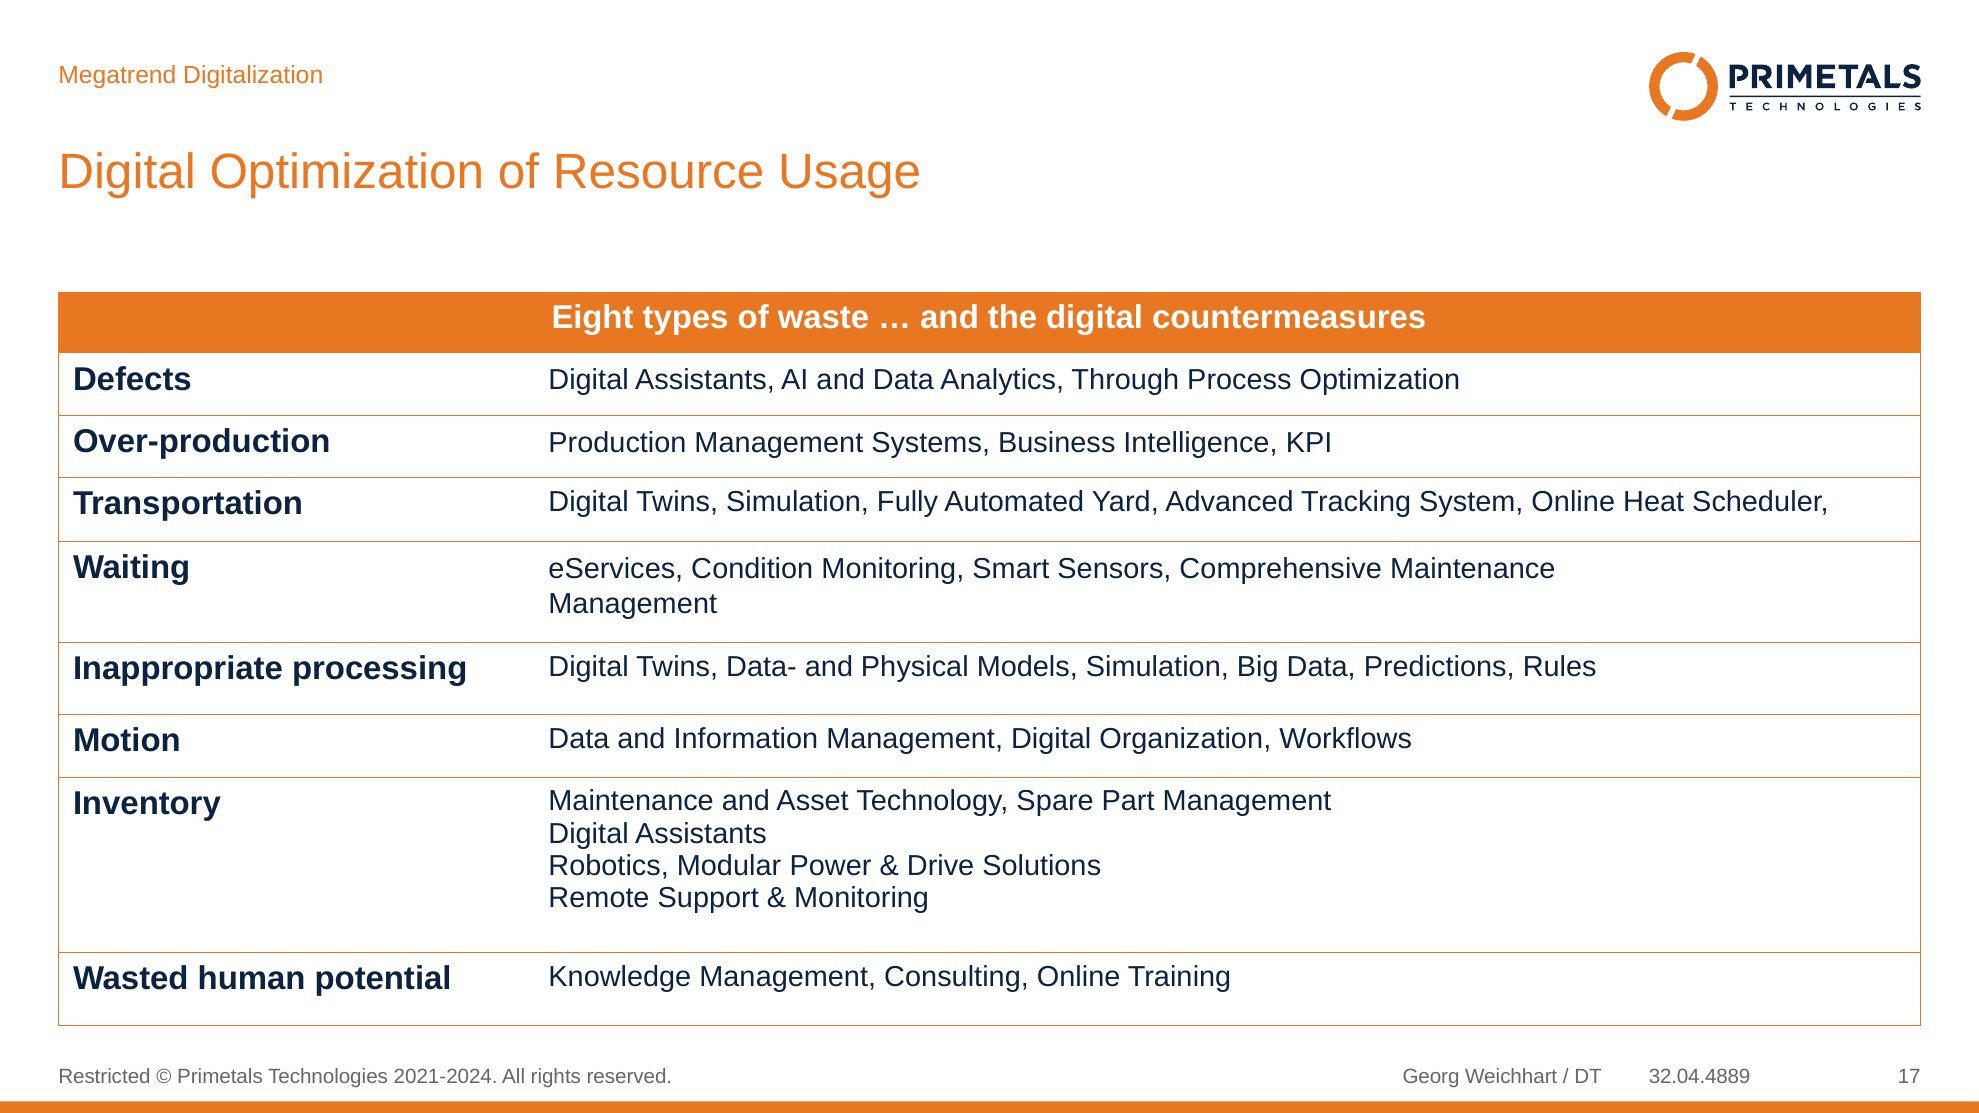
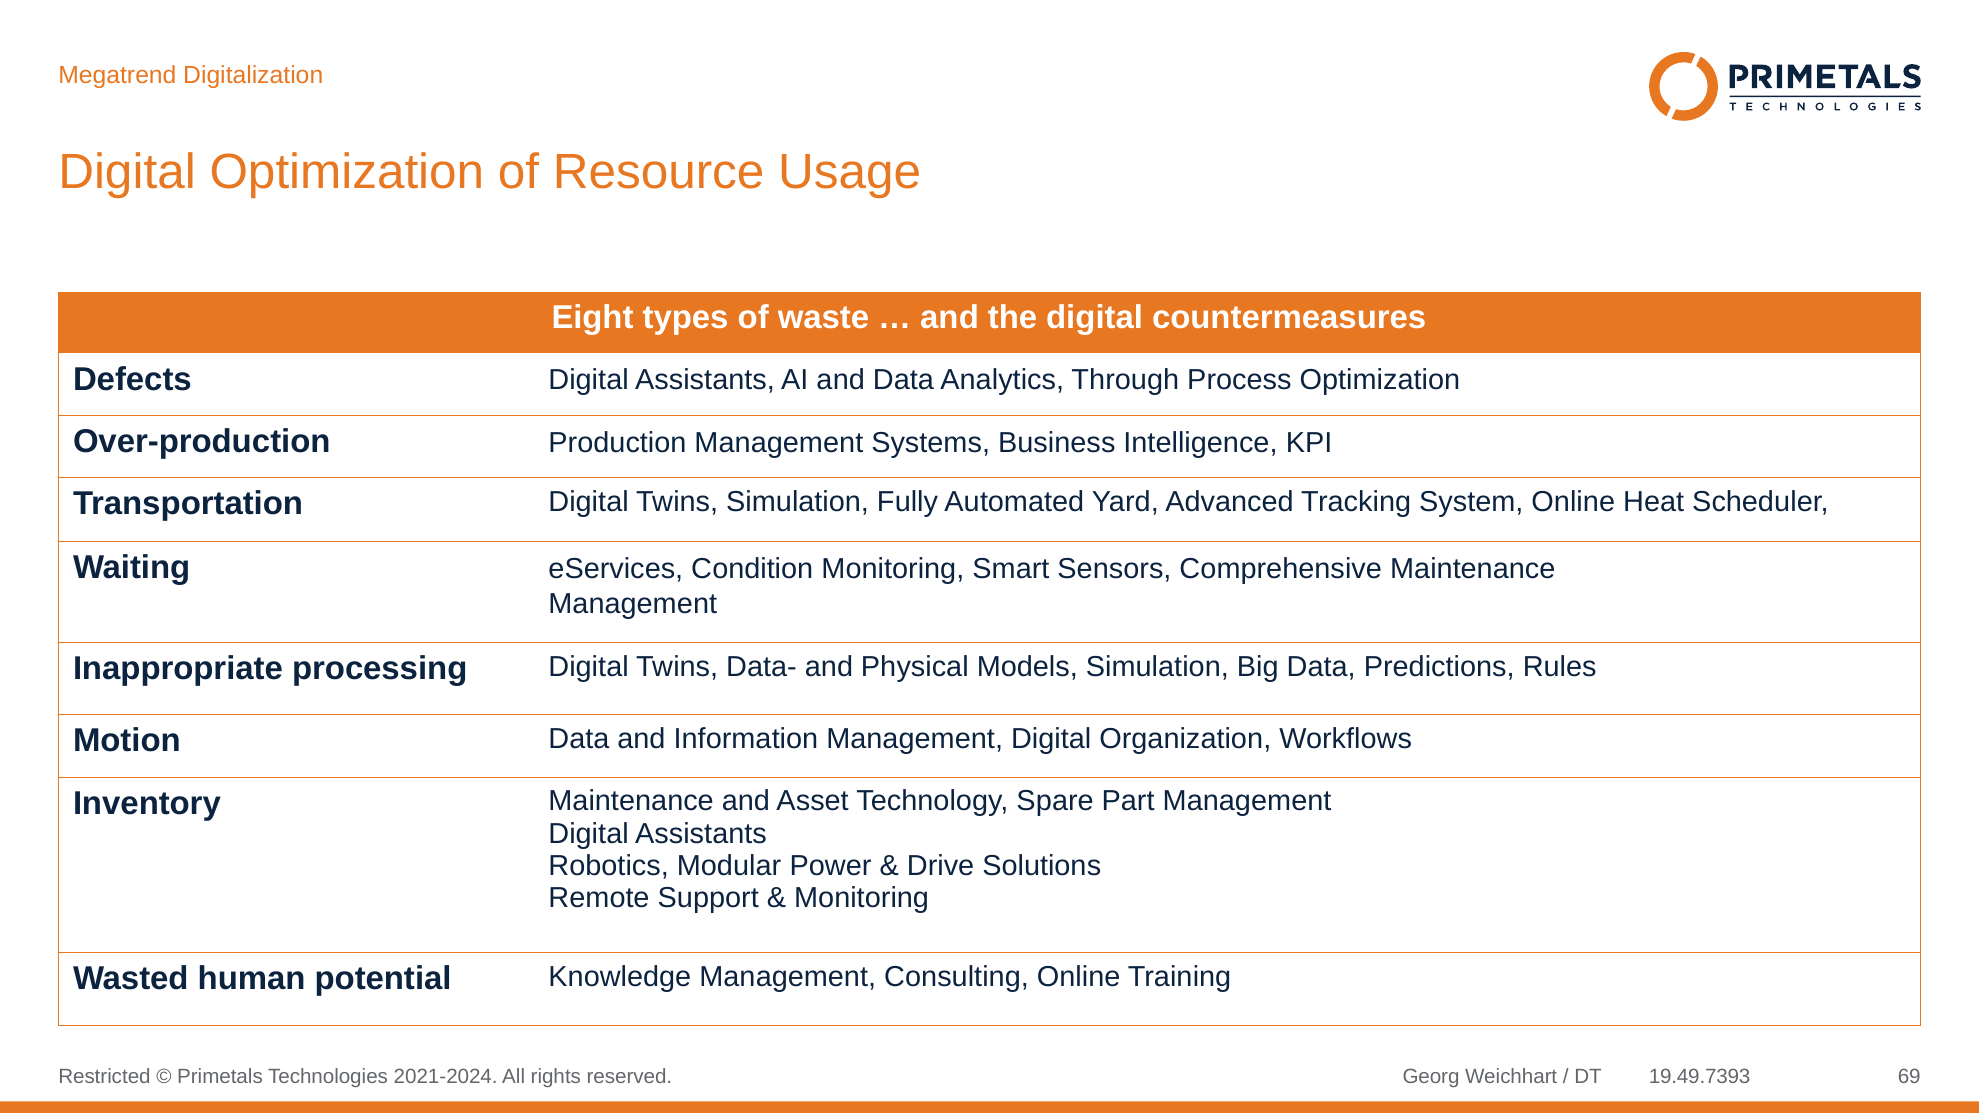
32.04.4889: 32.04.4889 -> 19.49.7393
17: 17 -> 69
